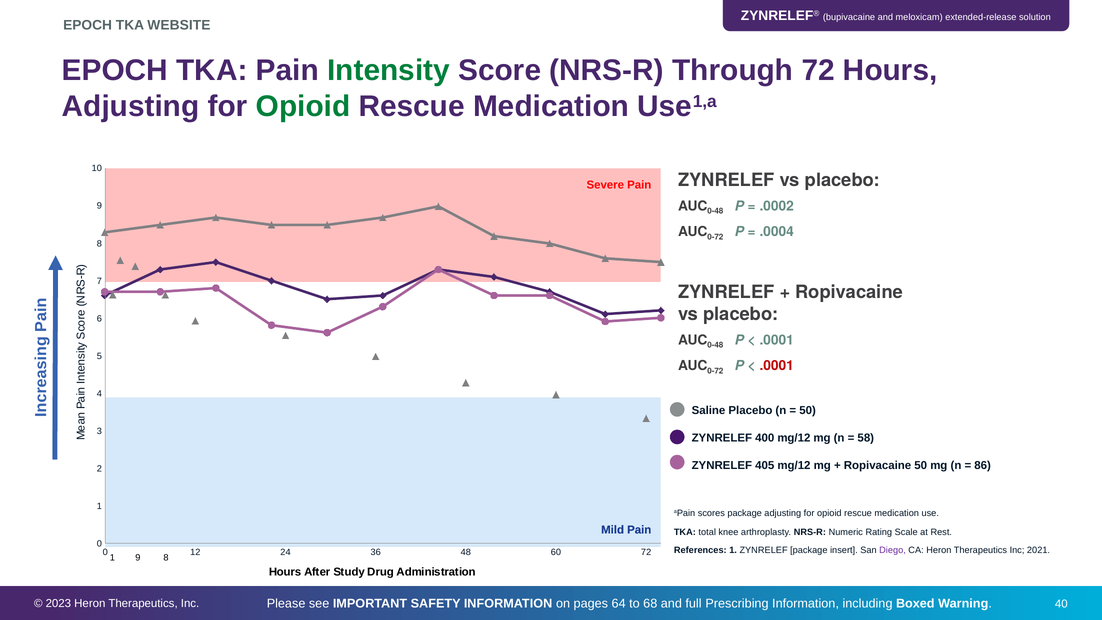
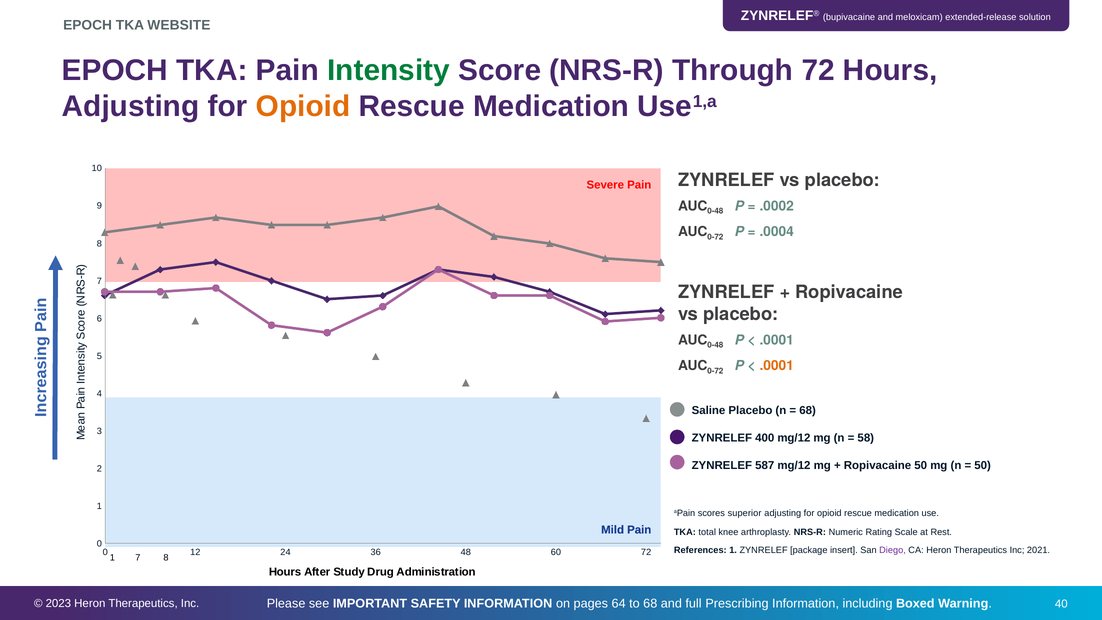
Opioid at (303, 106) colour: green -> orange
.0001 at (777, 366) colour: red -> orange
50 at (808, 410): 50 -> 68
405: 405 -> 587
86 at (983, 465): 86 -> 50
scores package: package -> superior
1 9: 9 -> 7
